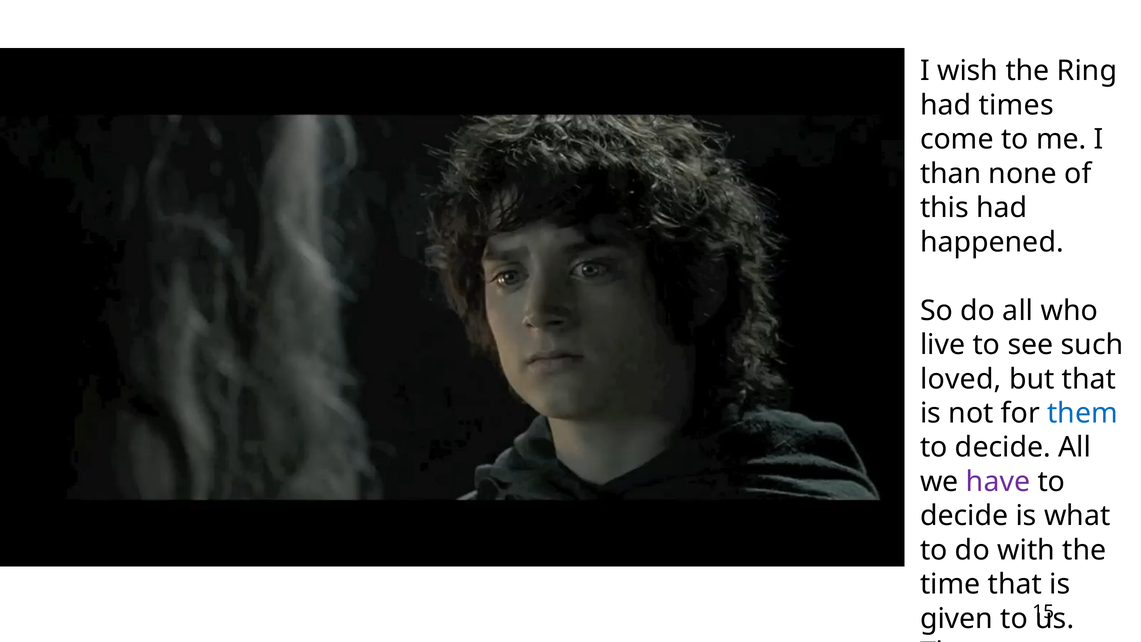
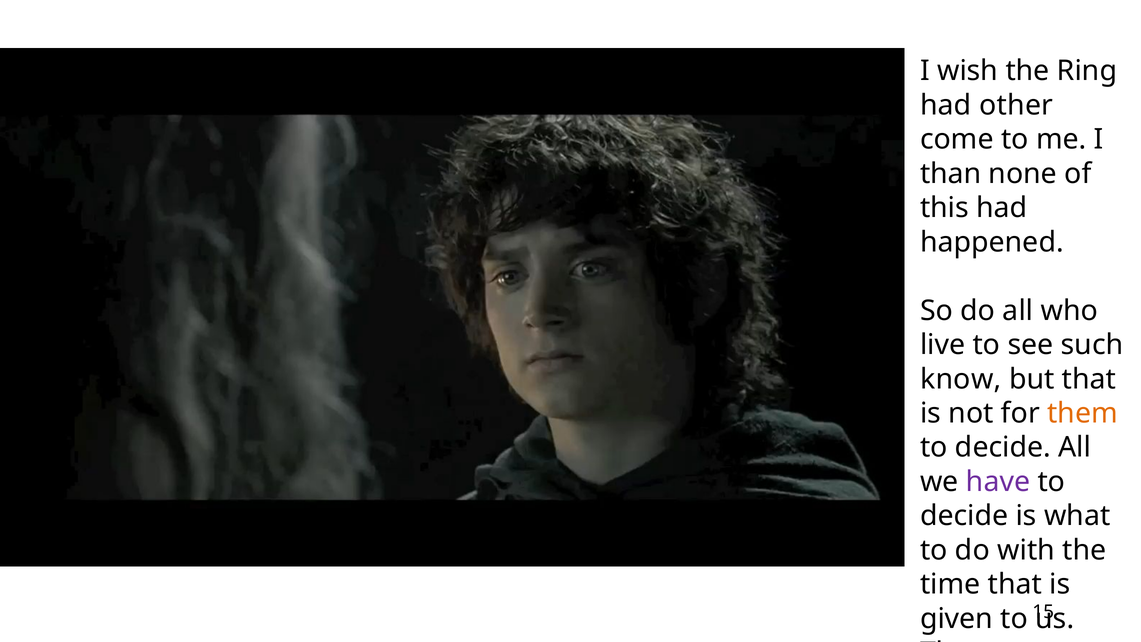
had times: times -> other
loved: loved -> know
them colour: blue -> orange
